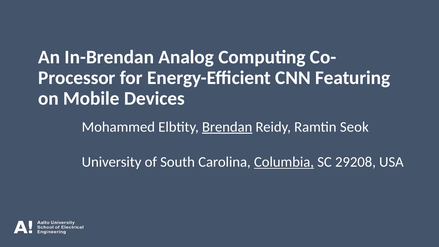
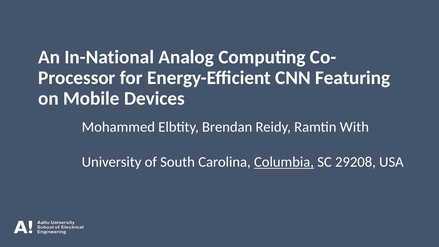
In-Brendan: In-Brendan -> In-National
Brendan underline: present -> none
Seok: Seok -> With
